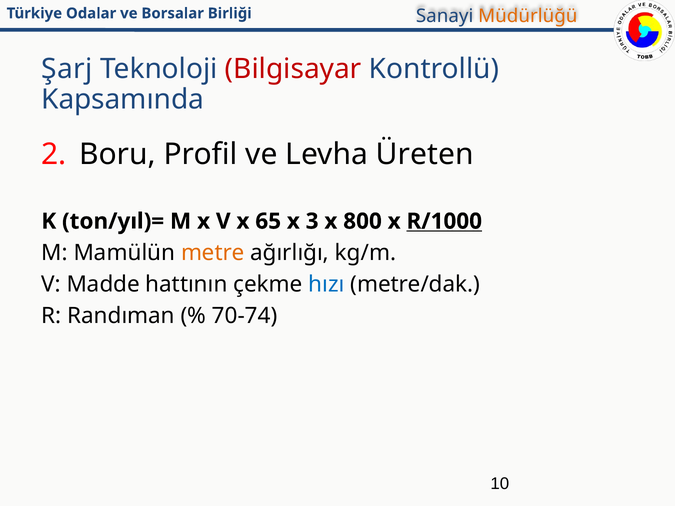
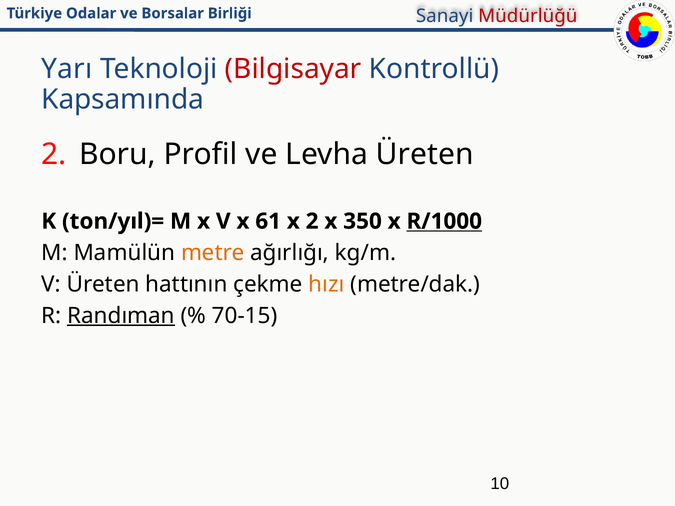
Müdürlüğü colour: orange -> red
Şarj: Şarj -> Yarı
65: 65 -> 61
x 3: 3 -> 2
800: 800 -> 350
V Madde: Madde -> Üreten
hızı colour: blue -> orange
Randıman underline: none -> present
70-74: 70-74 -> 70-15
